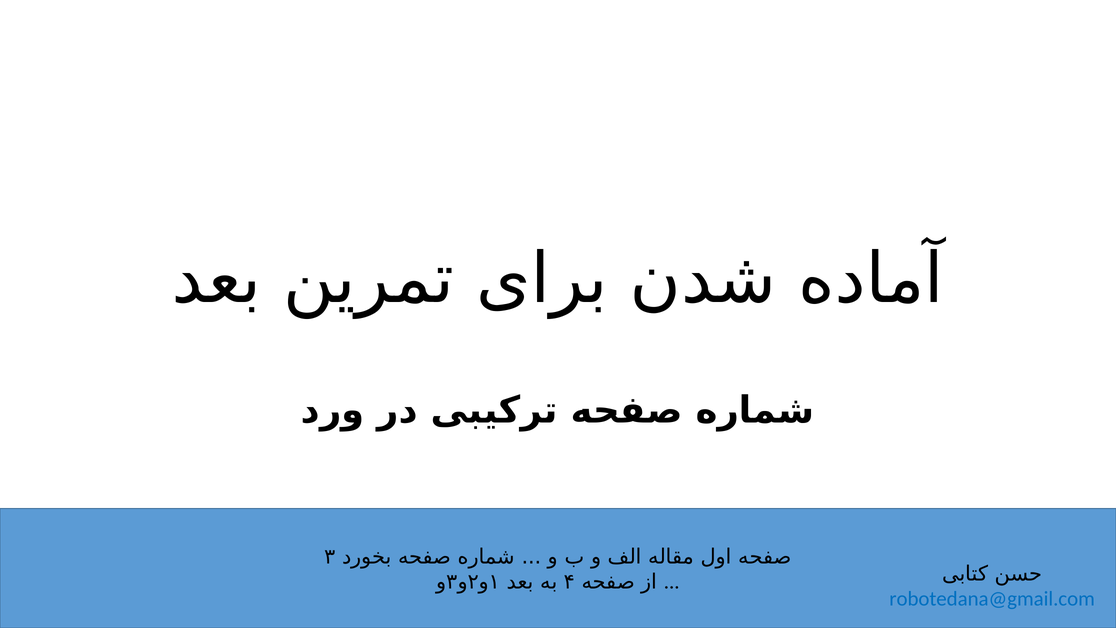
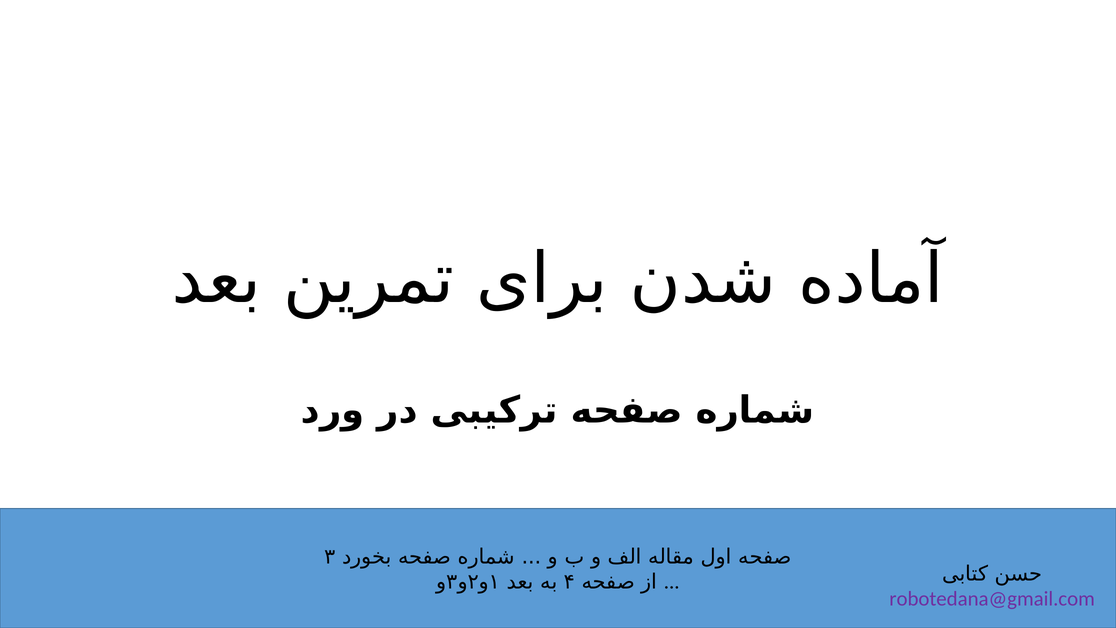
robotedana@gmail.com colour: blue -> purple
